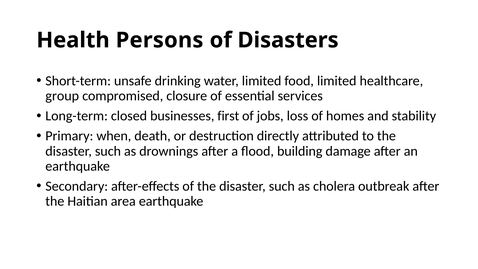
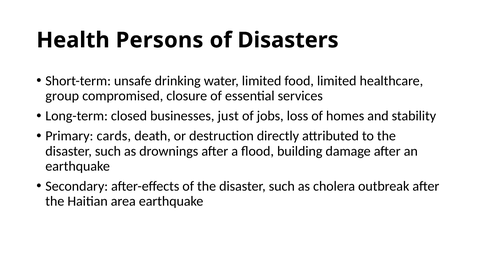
first: first -> just
when: when -> cards
